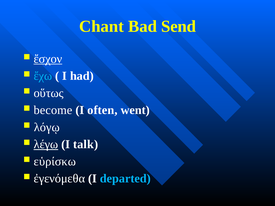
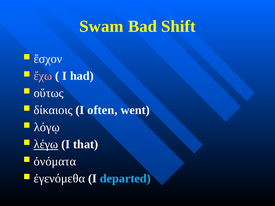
Chant: Chant -> Swam
Send: Send -> Shift
ἔσχον underline: present -> none
ἔχω colour: light blue -> pink
become: become -> δίκαιοις
talk: talk -> that
εὑρίσκω: εὑρίσκω -> ὀνόματα
